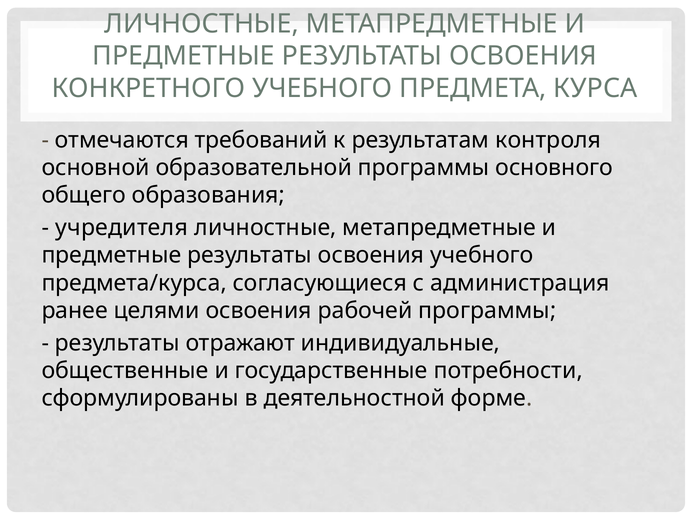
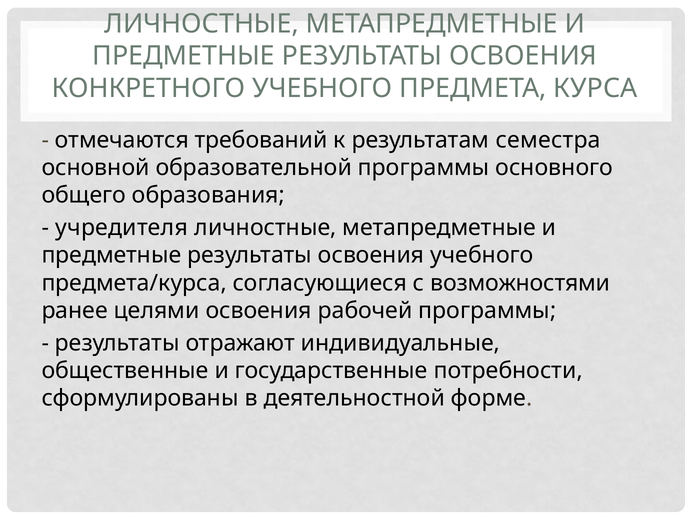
контроля: контроля -> семестра
администрация: администрация -> возможностями
